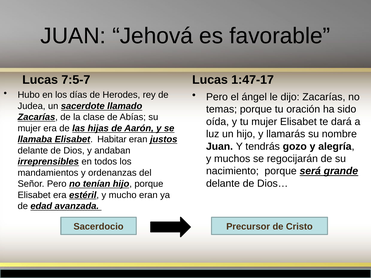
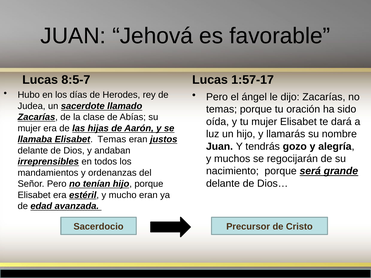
7:5-7: 7:5-7 -> 8:5-7
1:47-17: 1:47-17 -> 1:57-17
Elisabet Habitar: Habitar -> Temas
